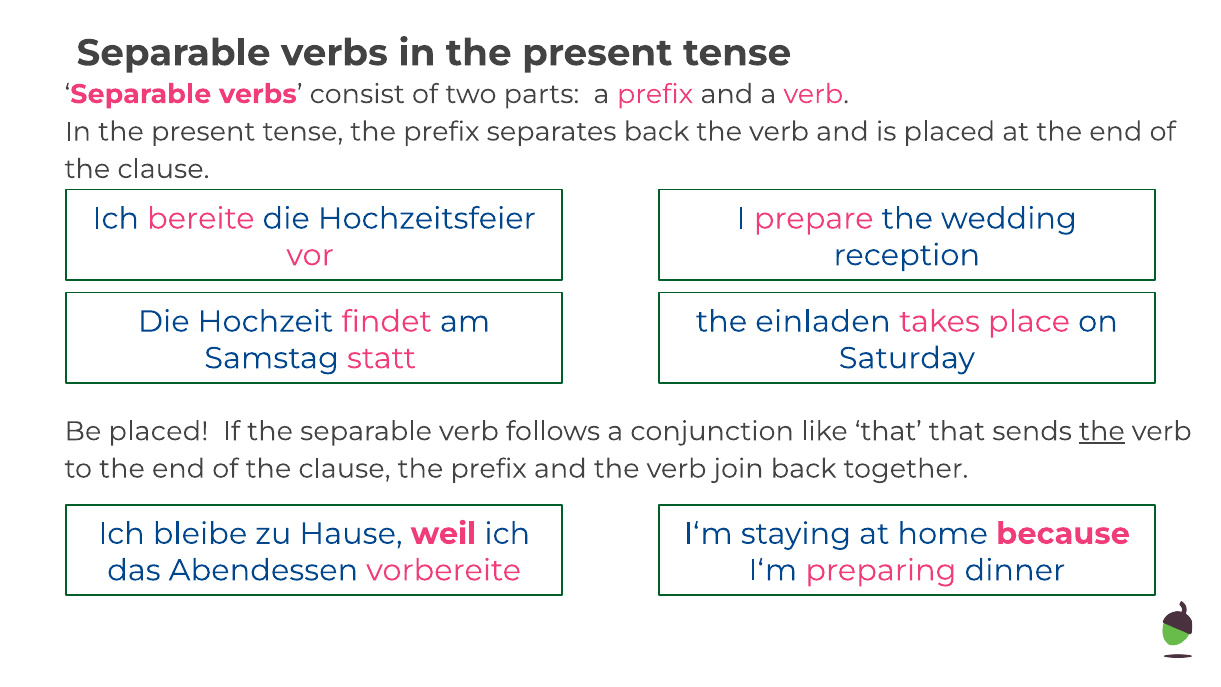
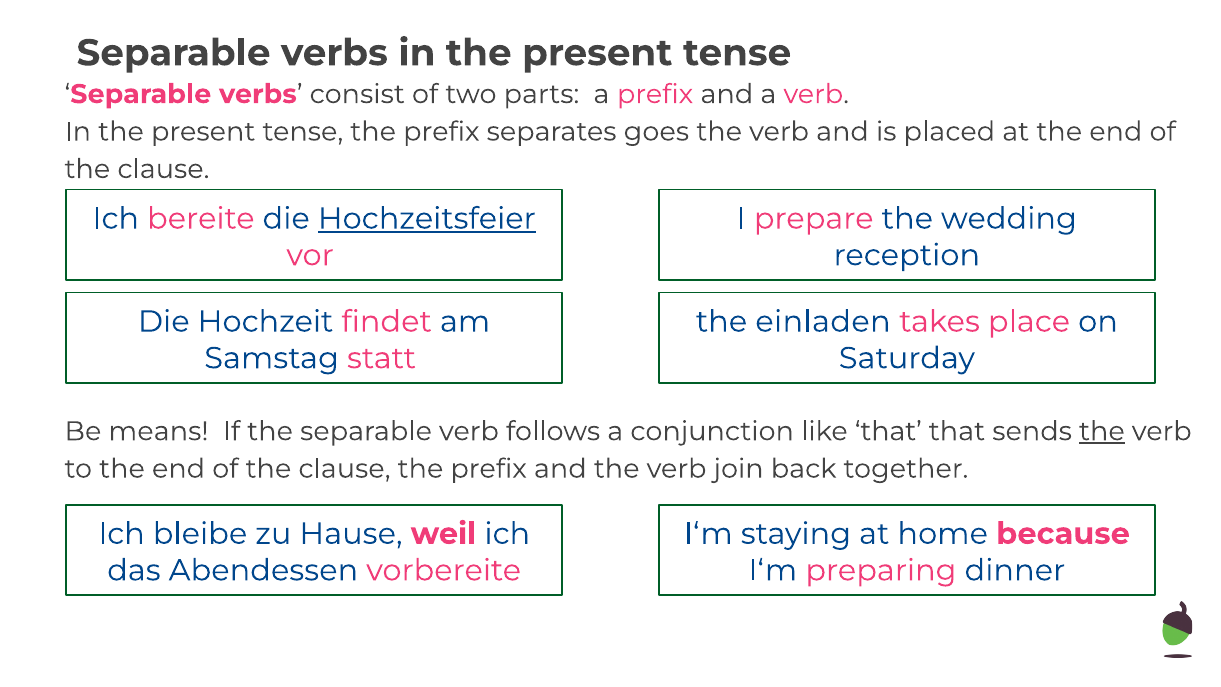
separates back: back -> goes
Hochzeitsfeier underline: none -> present
Be placed: placed -> means
